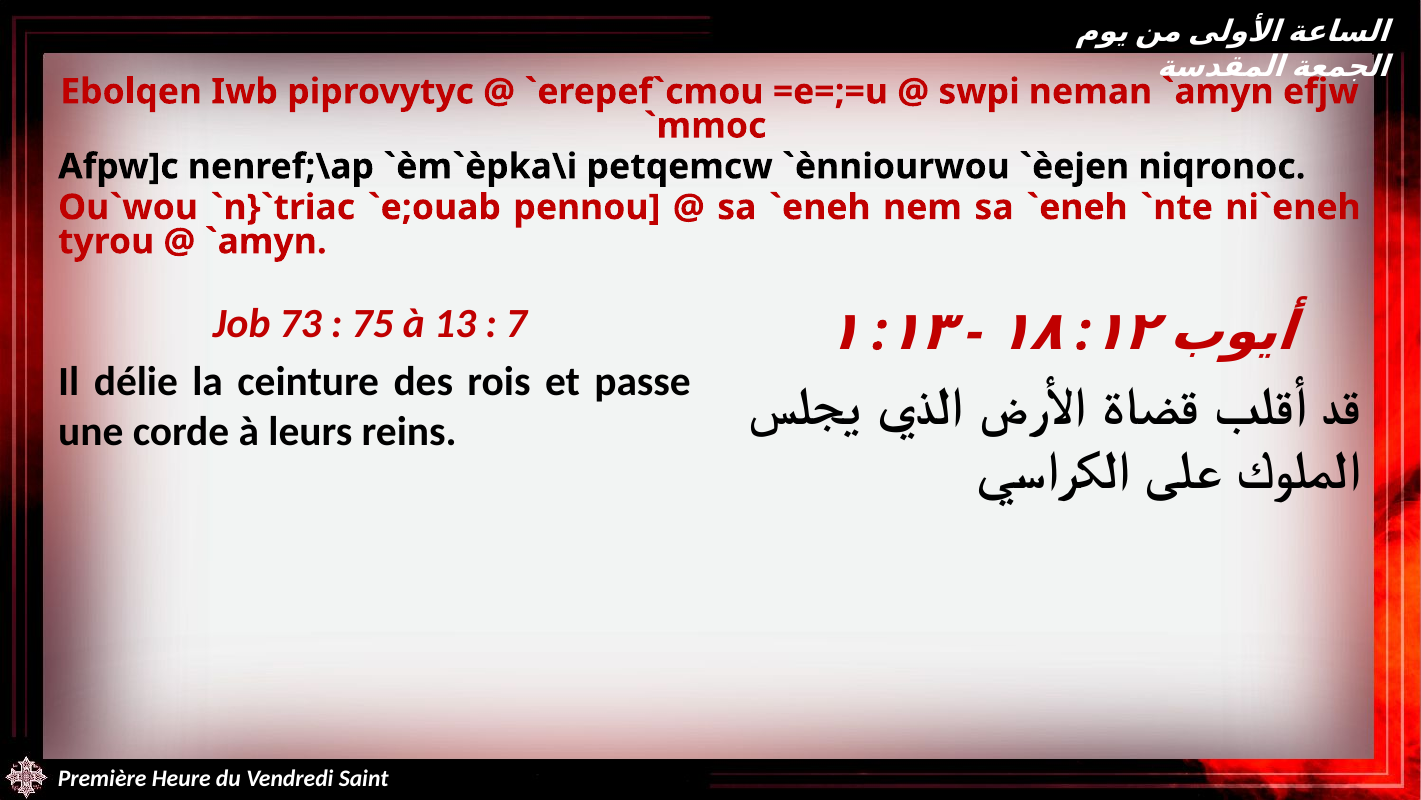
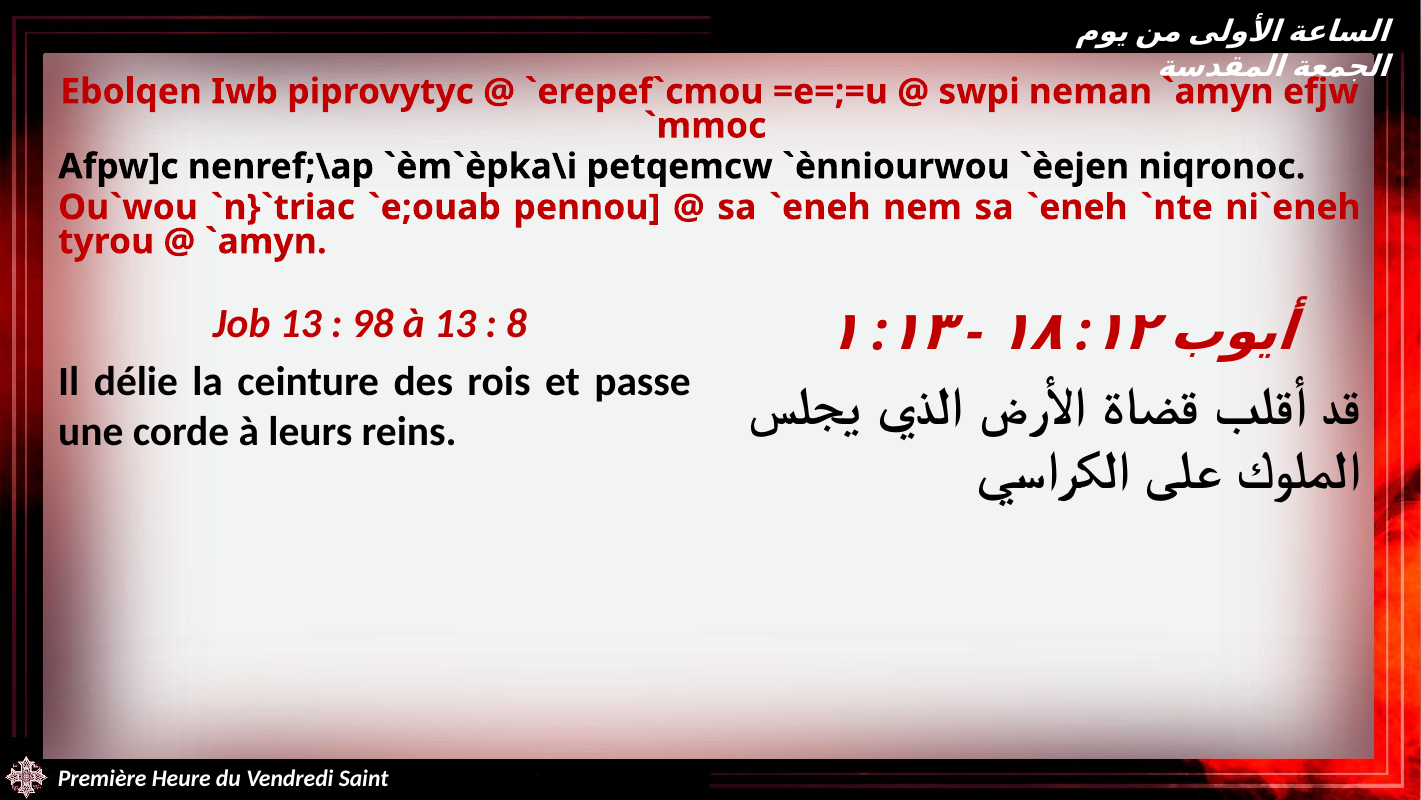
Job 73: 73 -> 13
75: 75 -> 98
7: 7 -> 8
